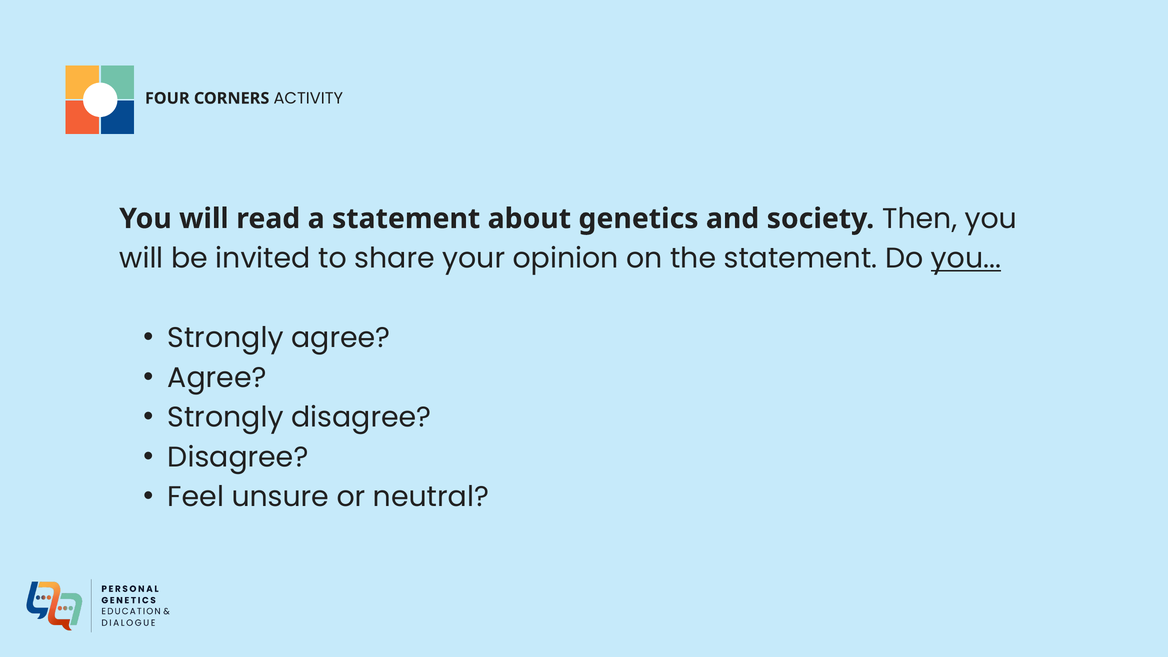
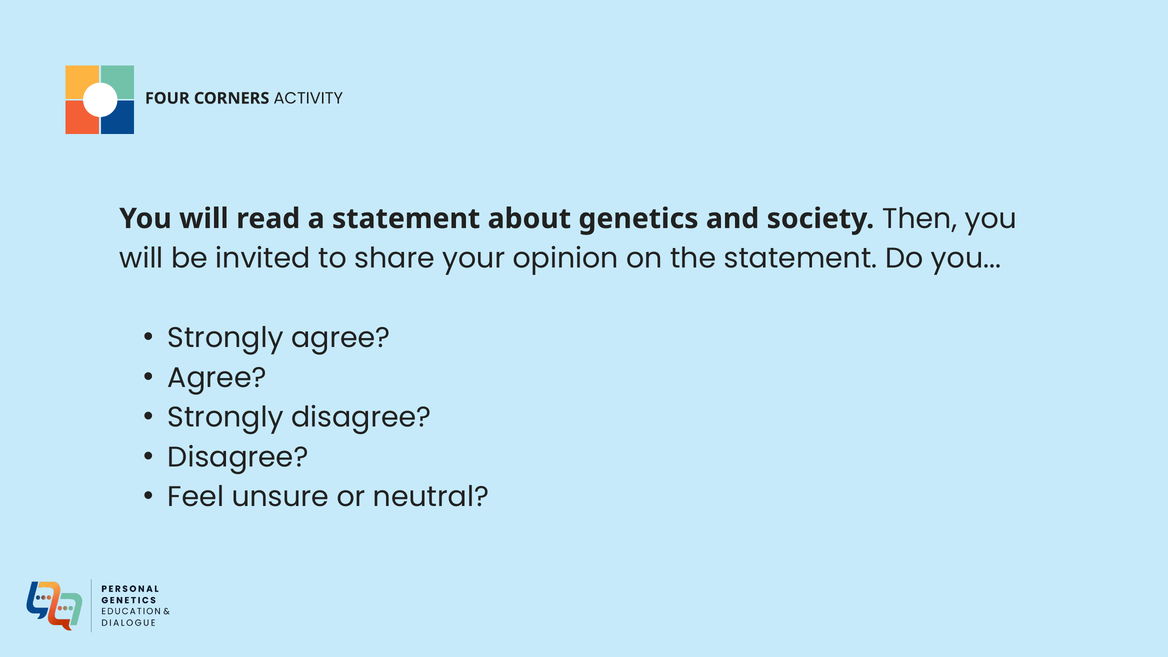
you at (966, 258) underline: present -> none
